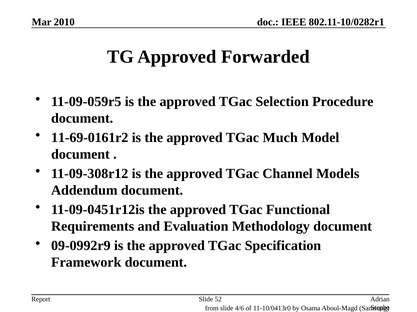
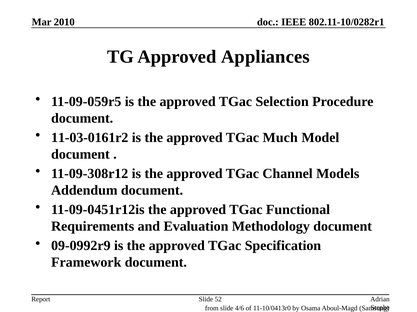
Forwarded: Forwarded -> Appliances
11-69-0161r2: 11-69-0161r2 -> 11-03-0161r2
